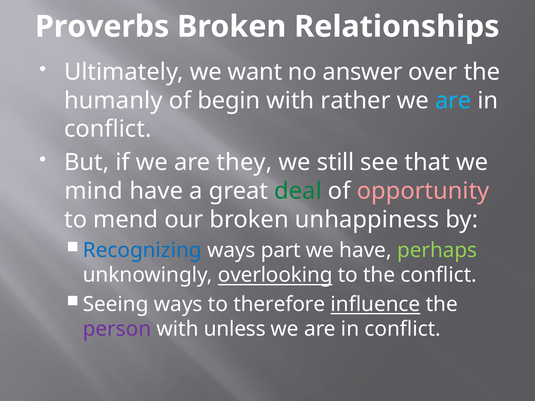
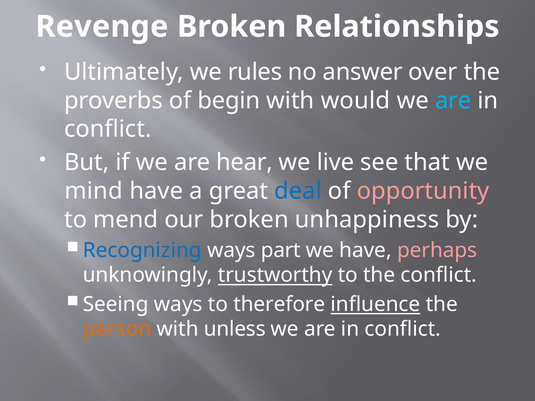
Proverbs: Proverbs -> Revenge
want: want -> rules
humanly: humanly -> proverbs
rather: rather -> would
they: they -> hear
still: still -> live
deal colour: green -> blue
perhaps colour: light green -> pink
overlooking: overlooking -> trustworthy
person colour: purple -> orange
